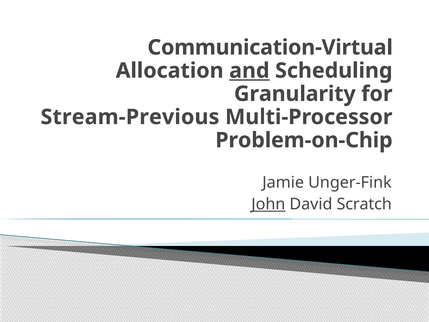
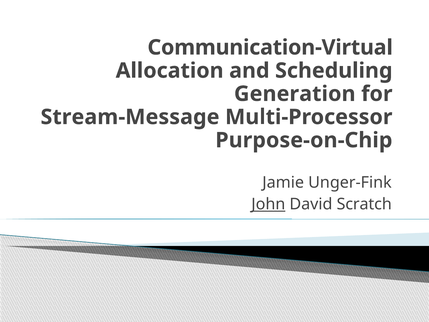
and underline: present -> none
Granularity: Granularity -> Generation
Stream-Previous: Stream-Previous -> Stream-Message
Problem-on-Chip: Problem-on-Chip -> Purpose-on-Chip
